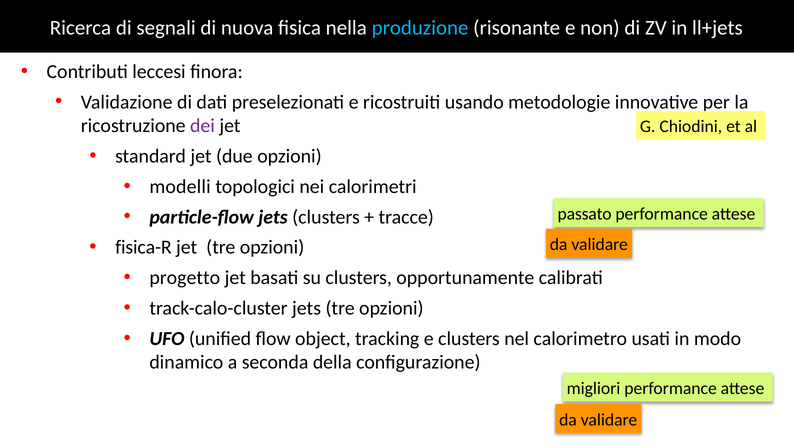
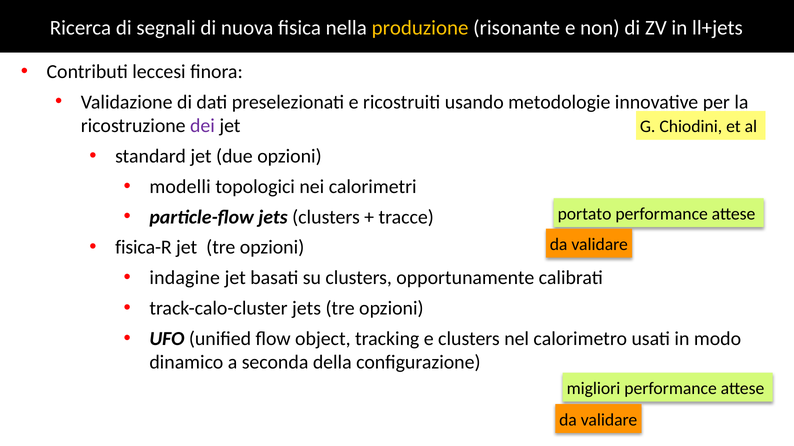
produzione colour: light blue -> yellow
passato: passato -> portato
progetto: progetto -> indagine
